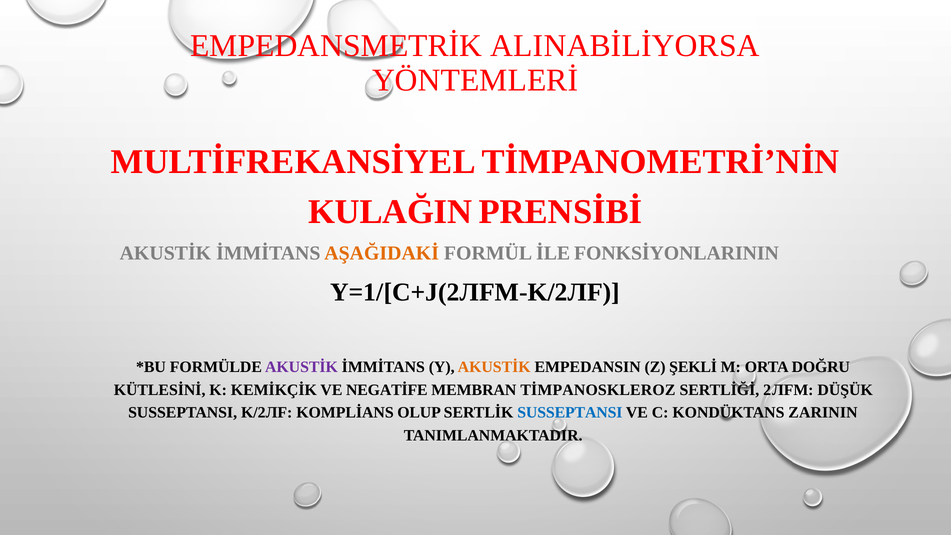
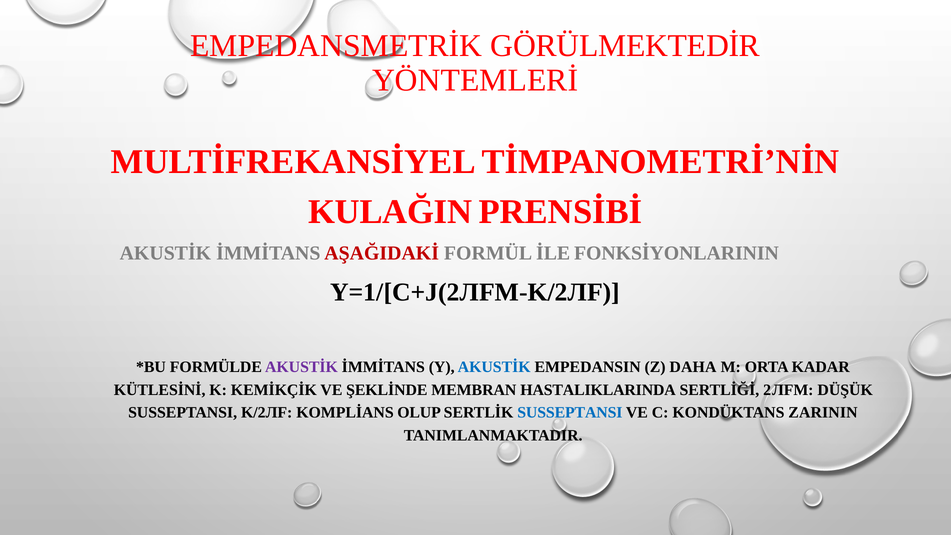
ALINABİLİYORSA: ALINABİLİYORSA -> GÖRÜLMEKTEDİR
AŞAĞIDAKİ colour: orange -> red
AKUSTİK at (494, 367) colour: orange -> blue
ŞEKLİ: ŞEKLİ -> DAHA
DOĞRU: DOĞRU -> KADAR
NEGATİFE: NEGATİFE -> ŞEKLİNDE
TİMPANOSKLEROZ: TİMPANOSKLEROZ -> HASTALIKLARINDA
